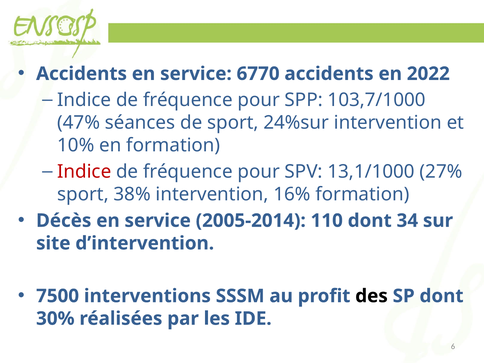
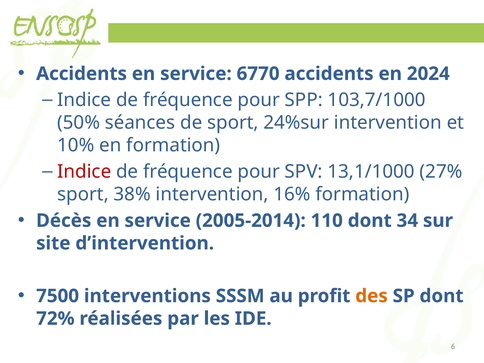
2022: 2022 -> 2024
47%: 47% -> 50%
des colour: black -> orange
30%: 30% -> 72%
